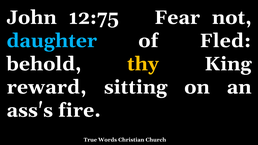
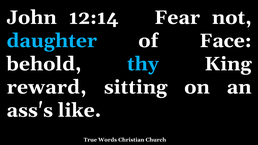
12:75: 12:75 -> 12:14
Fled: Fled -> Face
thy colour: yellow -> light blue
fire: fire -> like
